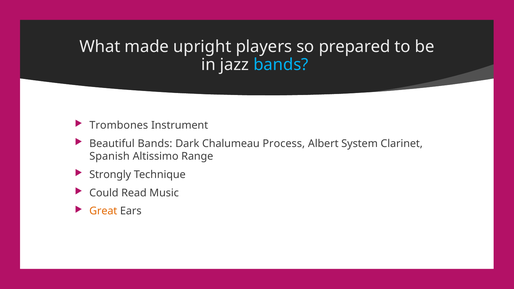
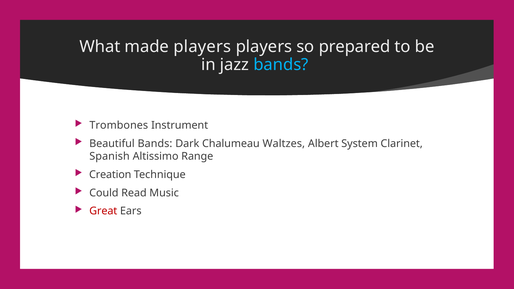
made upright: upright -> players
Process: Process -> Waltzes
Strongly: Strongly -> Creation
Great colour: orange -> red
